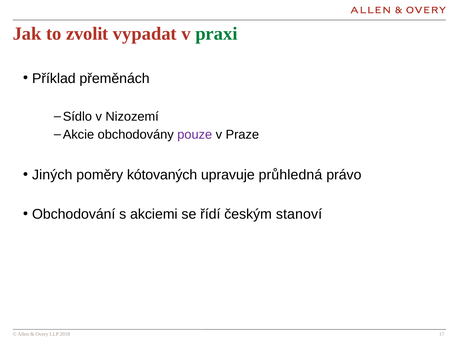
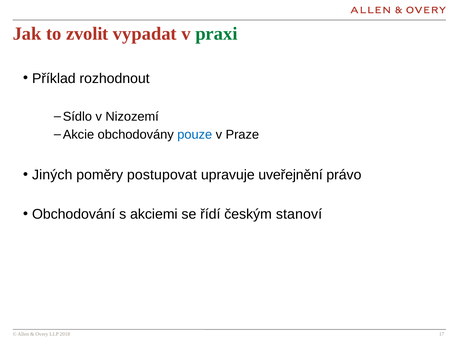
přeměnách: přeměnách -> rozhodnout
pouze colour: purple -> blue
kótovaných: kótovaných -> postupovat
průhledná: průhledná -> uveřejnění
